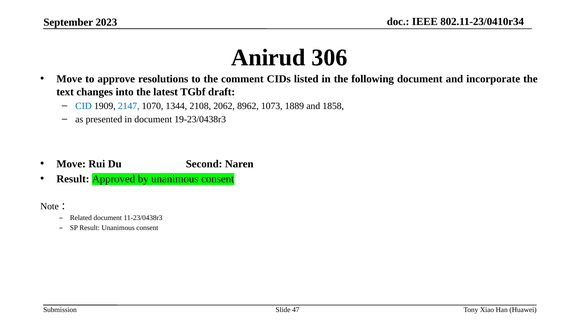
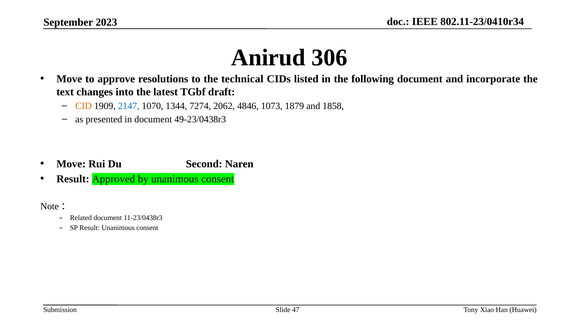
comment: comment -> technical
CID colour: blue -> orange
2108: 2108 -> 7274
8962: 8962 -> 4846
1889: 1889 -> 1879
19-23/0438r3: 19-23/0438r3 -> 49-23/0438r3
